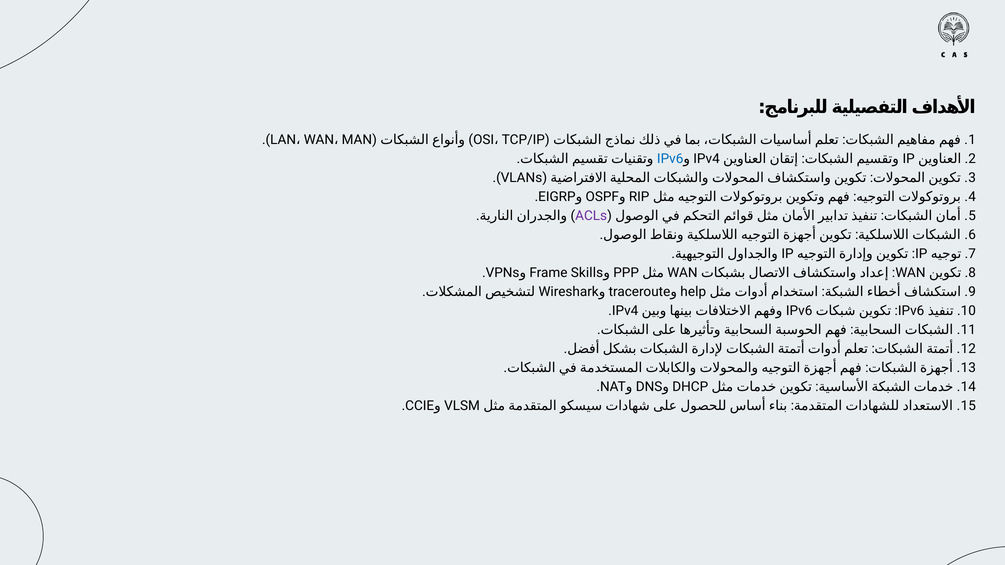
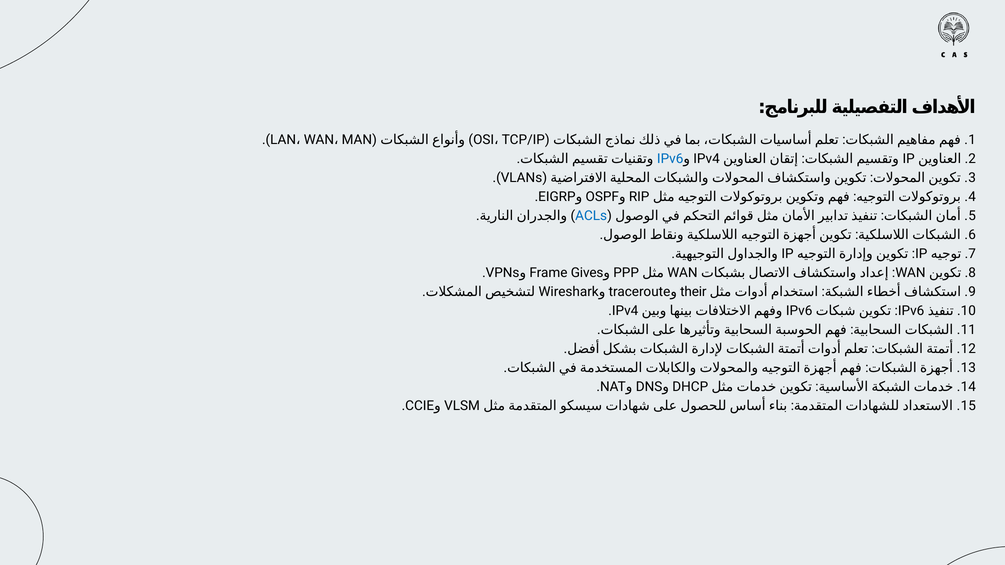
ACLs colour: purple -> blue
Skills: Skills -> Gives
help: help -> their
